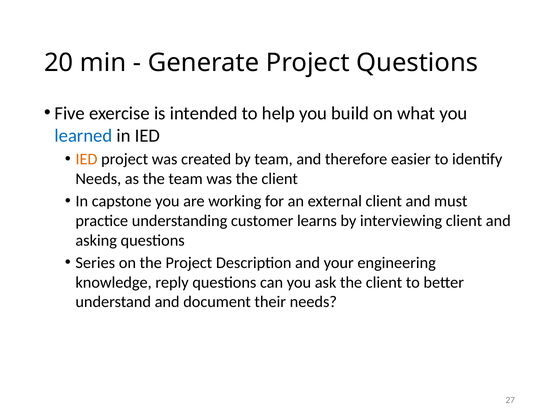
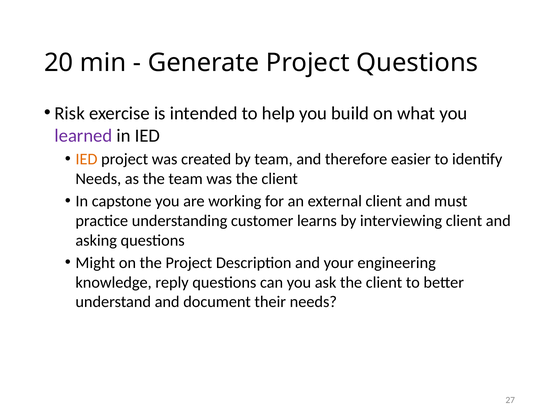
Five: Five -> Risk
learned colour: blue -> purple
Series: Series -> Might
